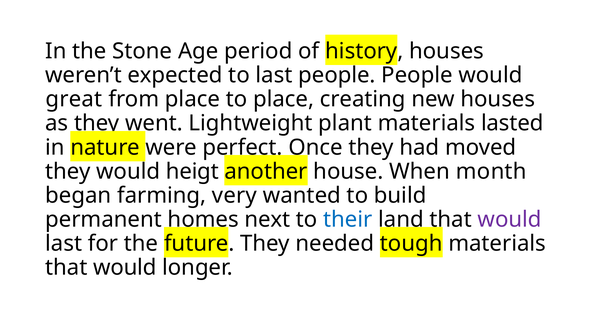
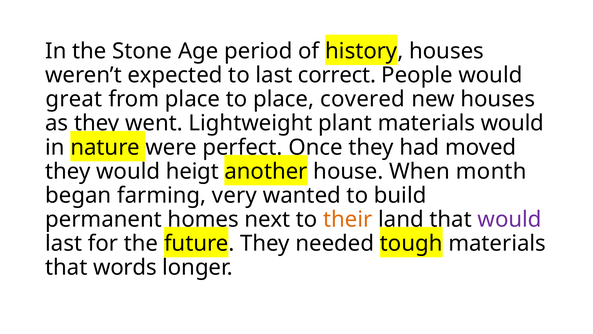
last people: people -> correct
creating: creating -> covered
materials lasted: lasted -> would
their colour: blue -> orange
would at (125, 267): would -> words
